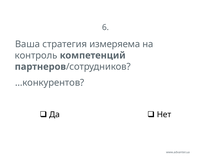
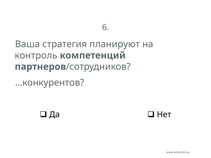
измеряема: измеряема -> планируют
